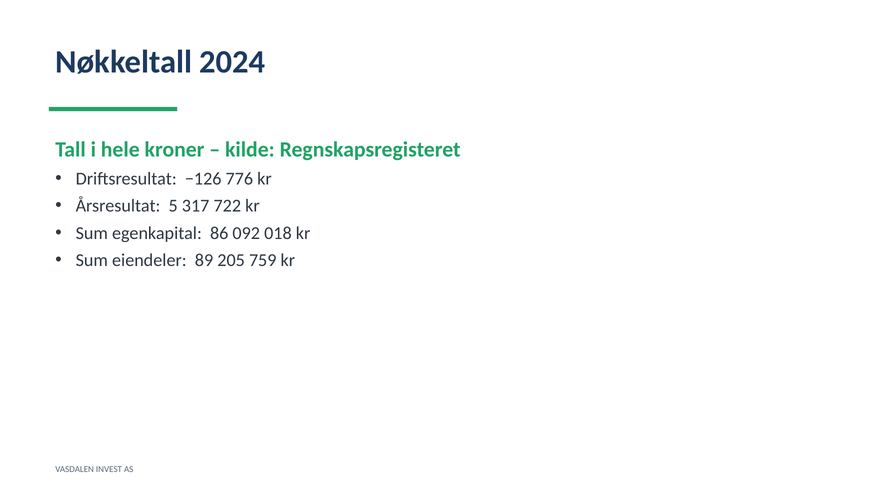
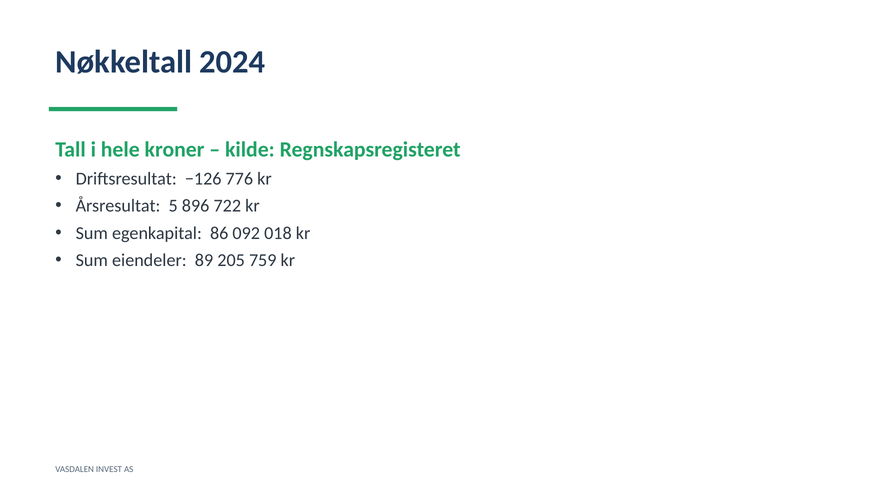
317: 317 -> 896
